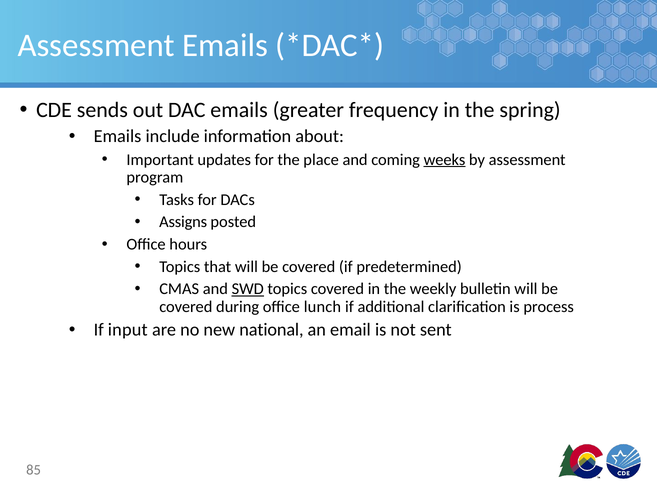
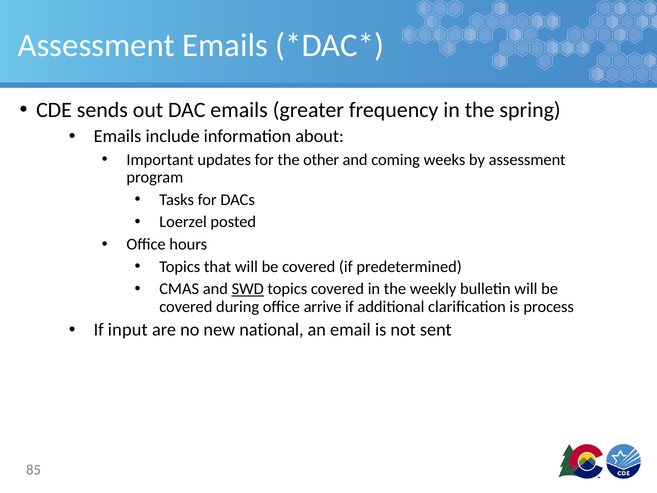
place: place -> other
weeks underline: present -> none
Assigns: Assigns -> Loerzel
lunch: lunch -> arrive
